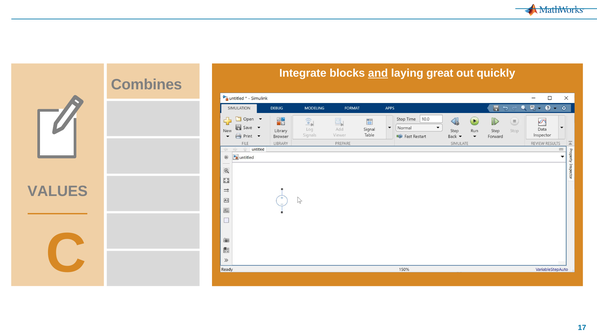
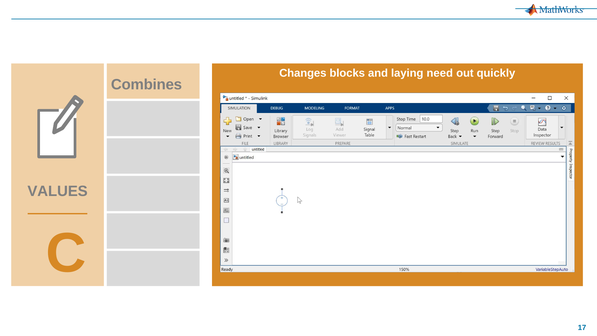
Integrate: Integrate -> Changes
and underline: present -> none
great: great -> need
